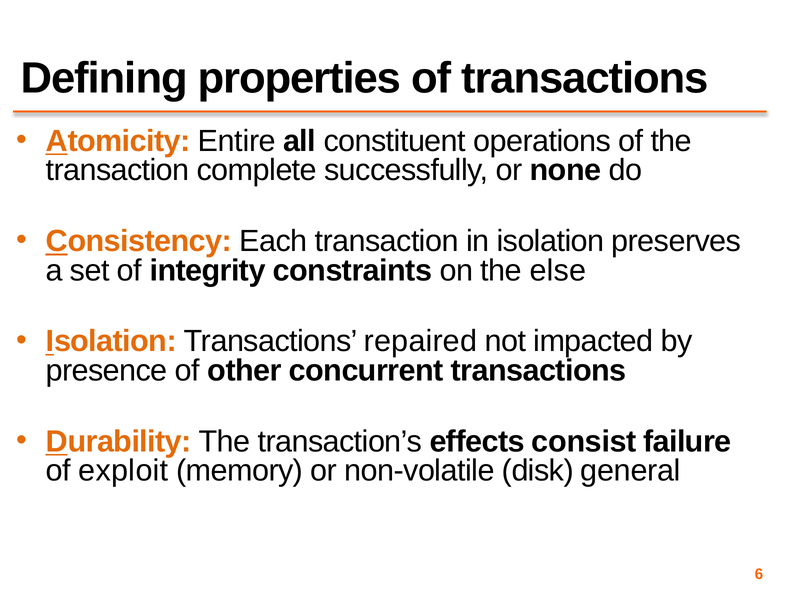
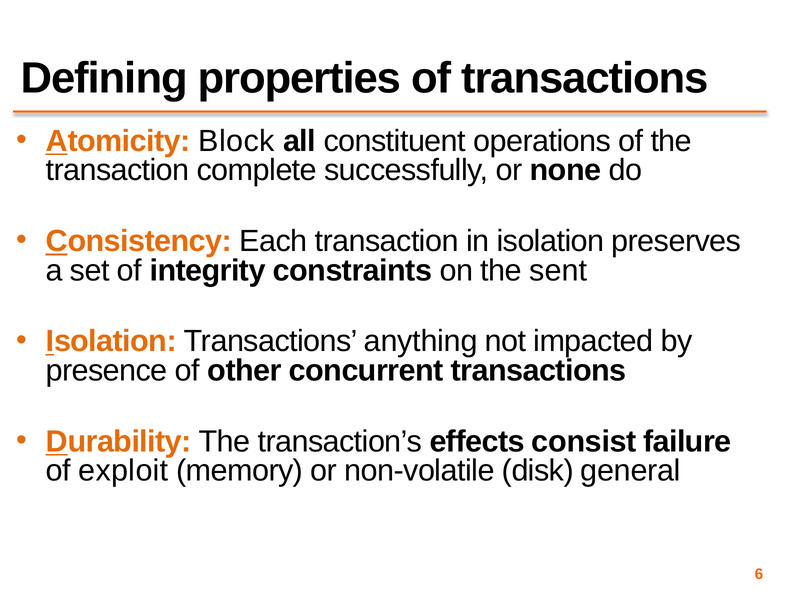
Entire: Entire -> Block
else: else -> sent
repaired: repaired -> anything
